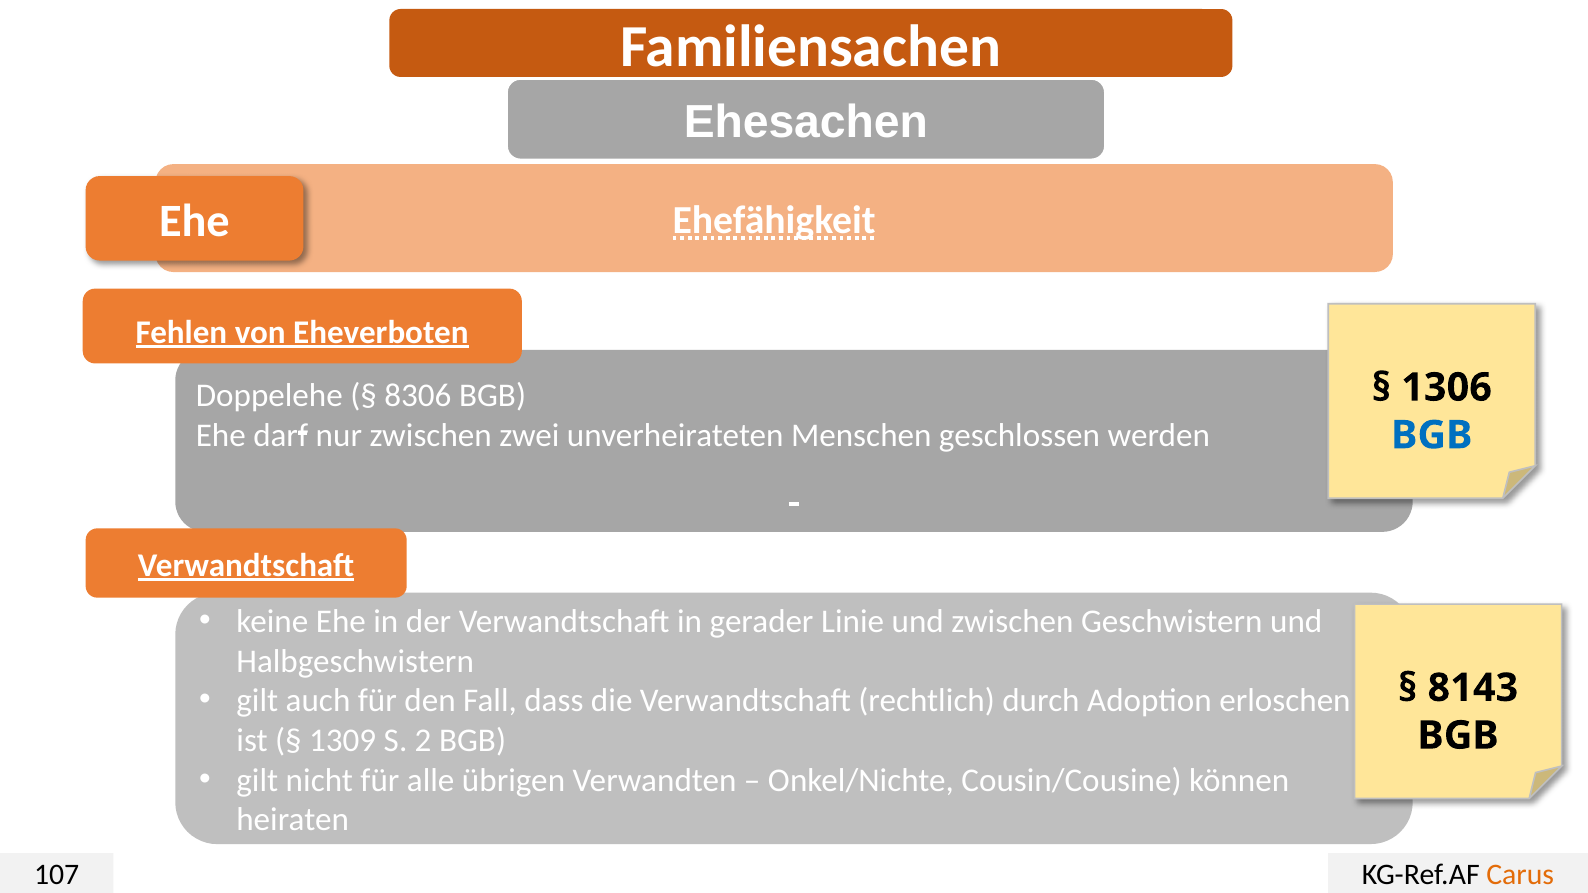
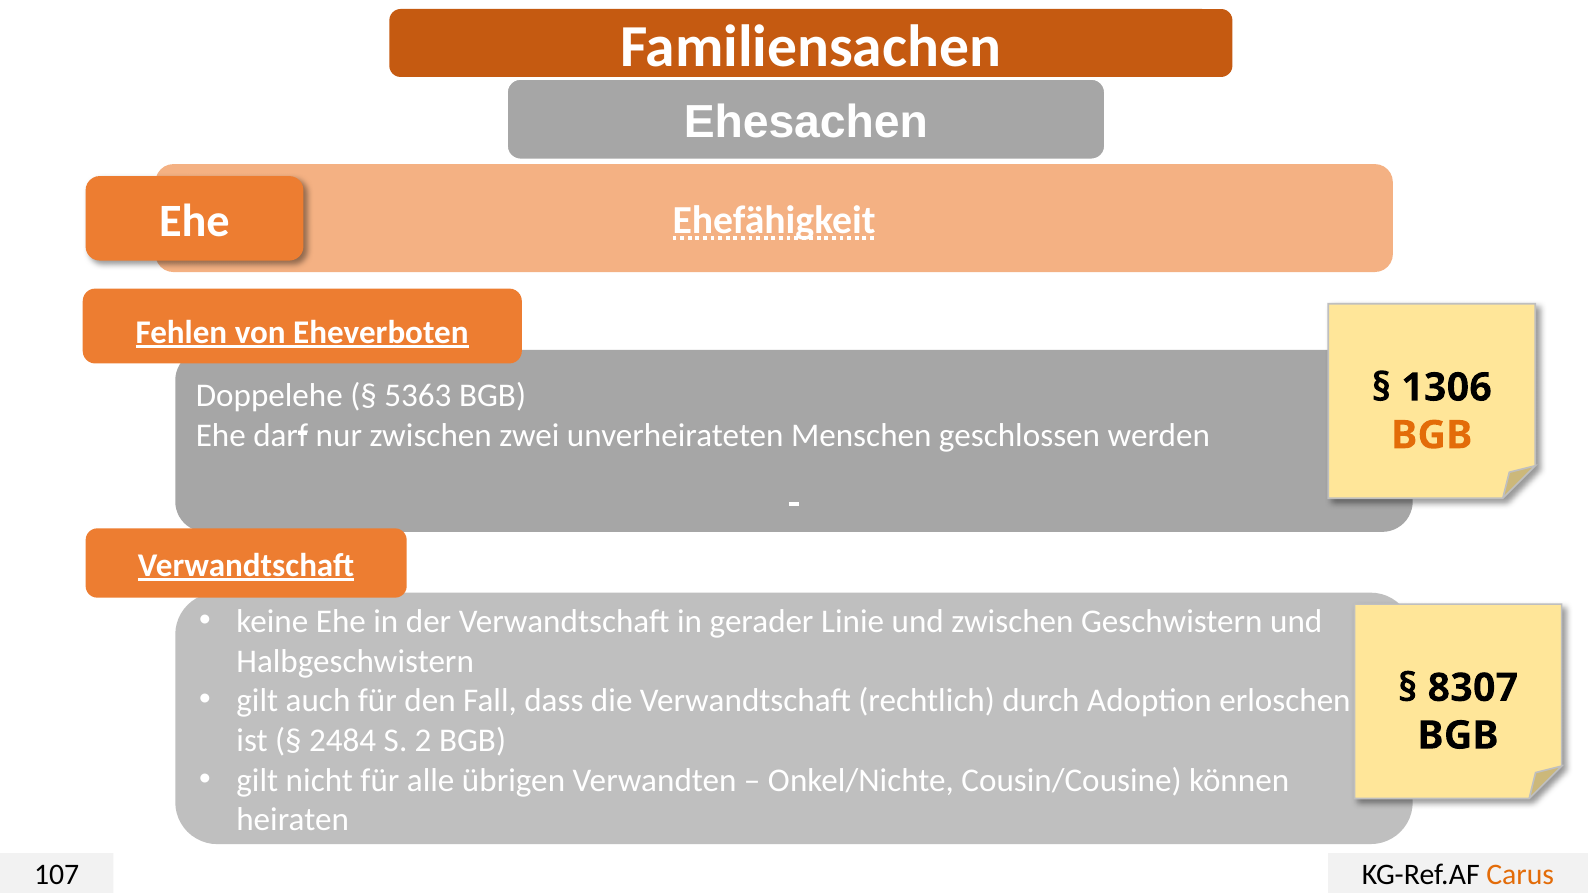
8306: 8306 -> 5363
BGB at (1432, 435) colour: blue -> orange
8143: 8143 -> 8307
1309: 1309 -> 2484
